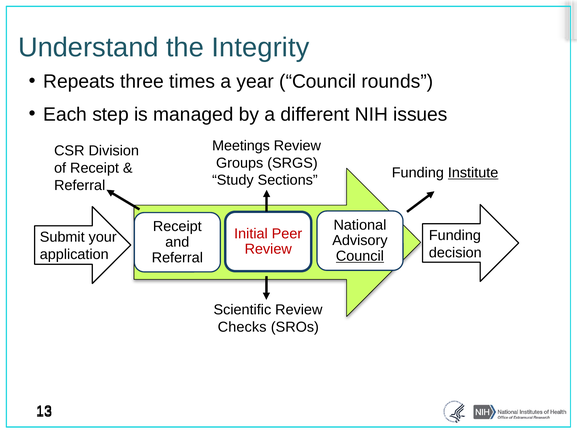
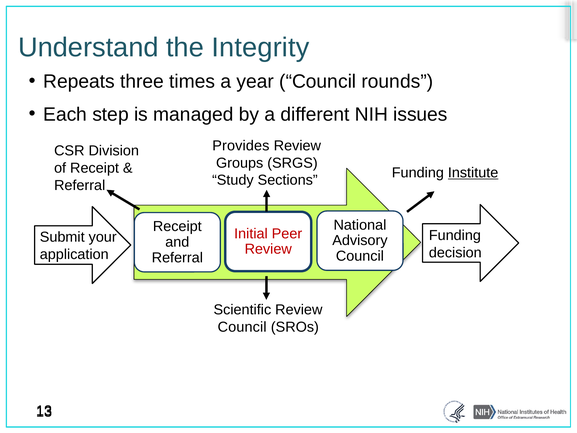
Meetings: Meetings -> Provides
Council at (360, 256) underline: present -> none
Checks at (242, 327): Checks -> Council
